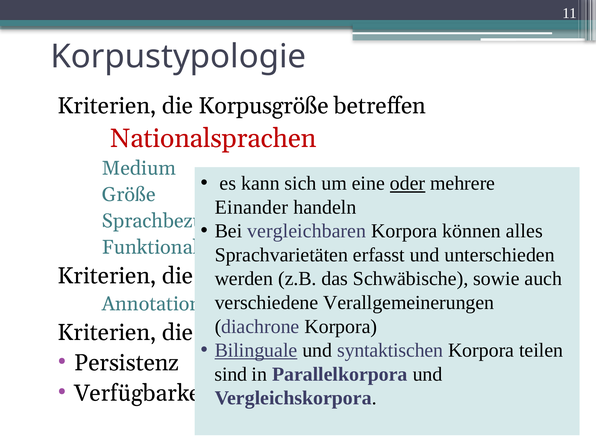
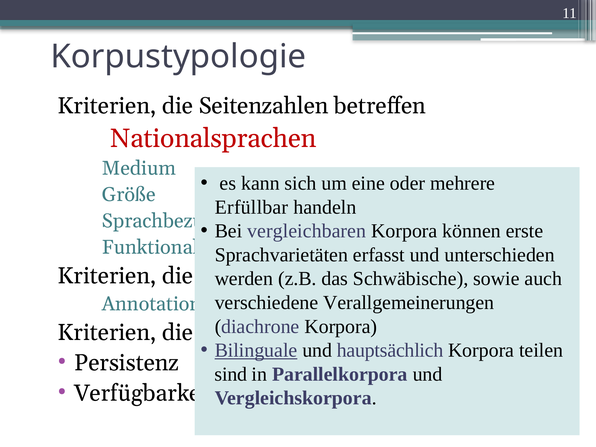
Korpusgröße: Korpusgröße -> Seitenzahlen
oder underline: present -> none
Einander: Einander -> Erfüllbar
alles: alles -> erste
syntaktischen: syntaktischen -> hauptsächlich
